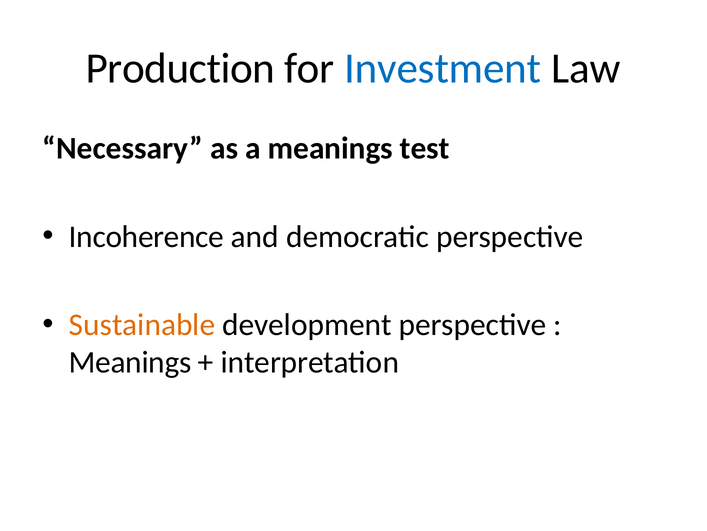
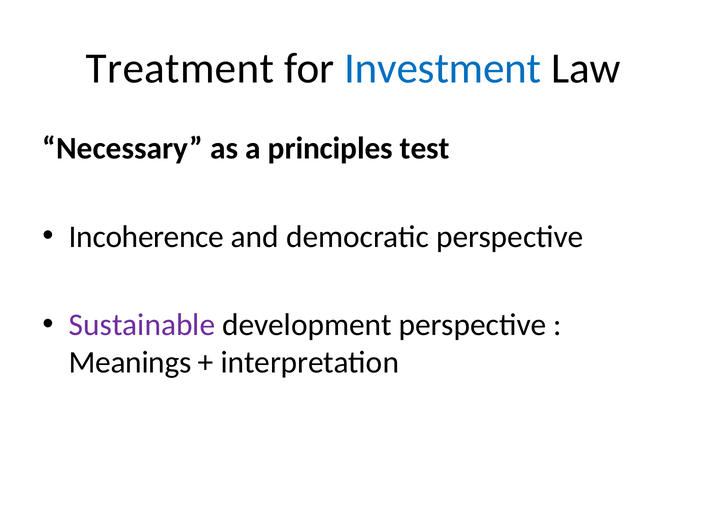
Production: Production -> Treatment
a meanings: meanings -> principles
Sustainable colour: orange -> purple
